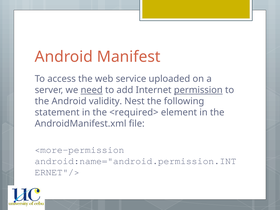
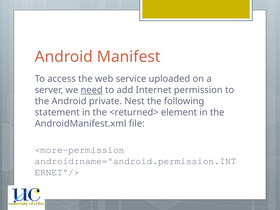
permission underline: present -> none
validity: validity -> private
<required>: <required> -> <returned>
